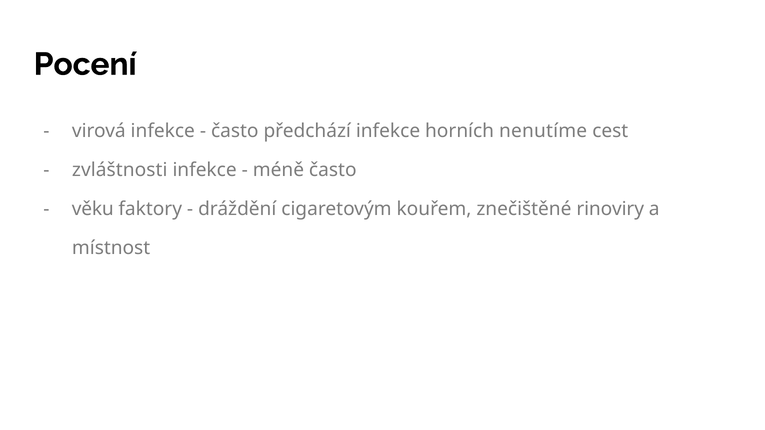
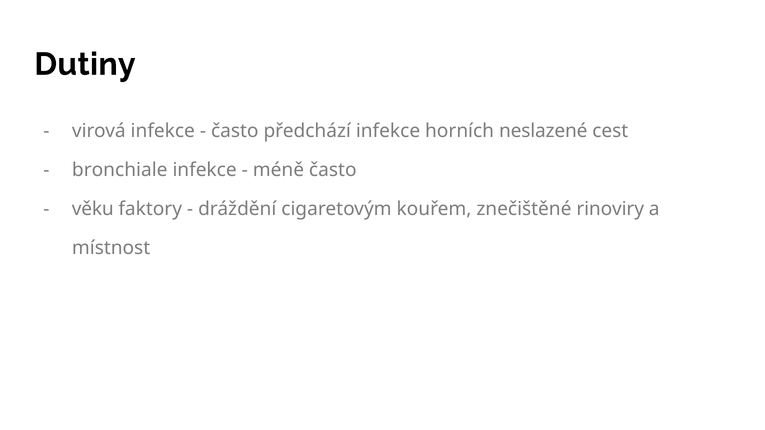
Pocení: Pocení -> Dutiny
nenutíme: nenutíme -> neslazené
zvláštnosti: zvláštnosti -> bronchiale
